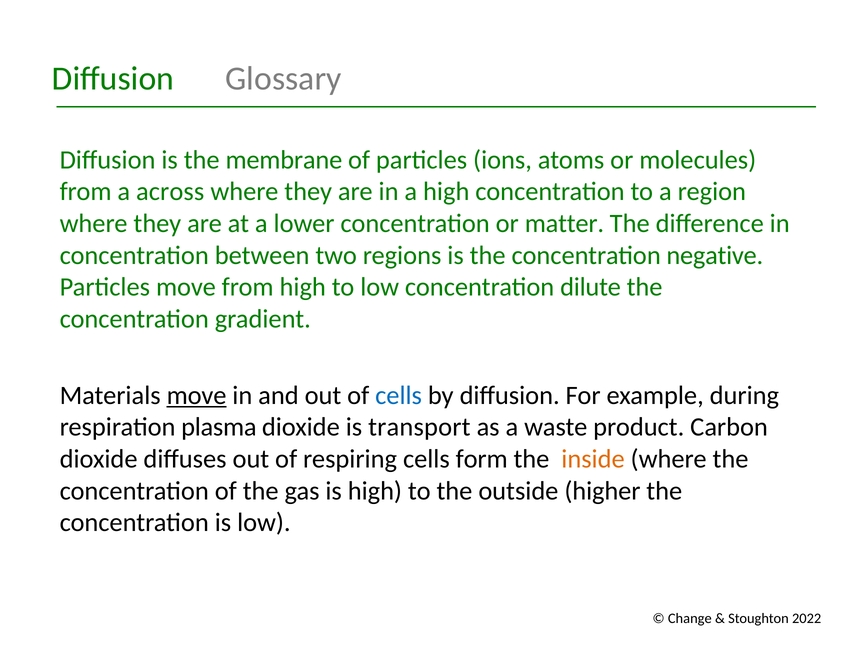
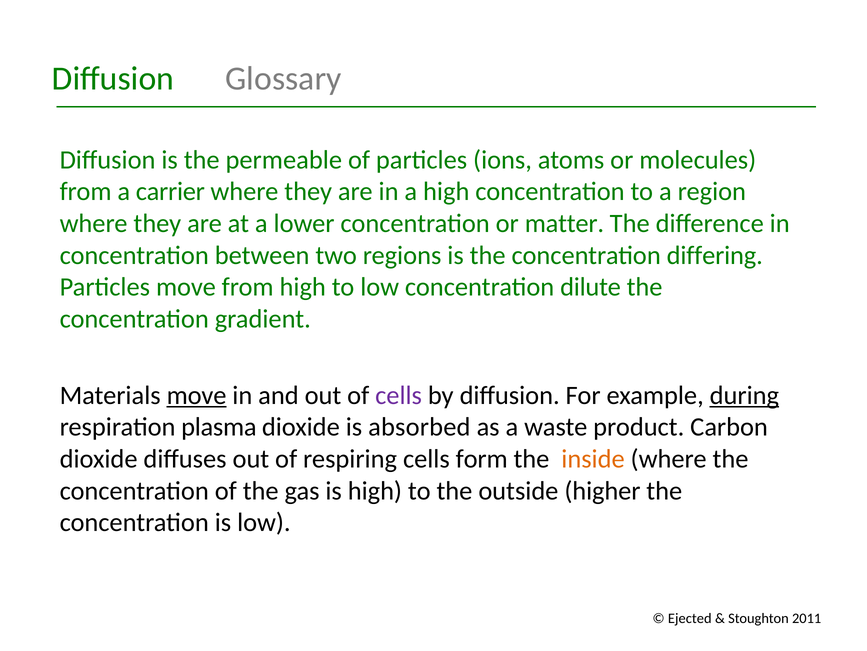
membrane: membrane -> permeable
across: across -> carrier
negative: negative -> differing
cells at (399, 395) colour: blue -> purple
during underline: none -> present
transport: transport -> absorbed
Change: Change -> Ejected
2022: 2022 -> 2011
